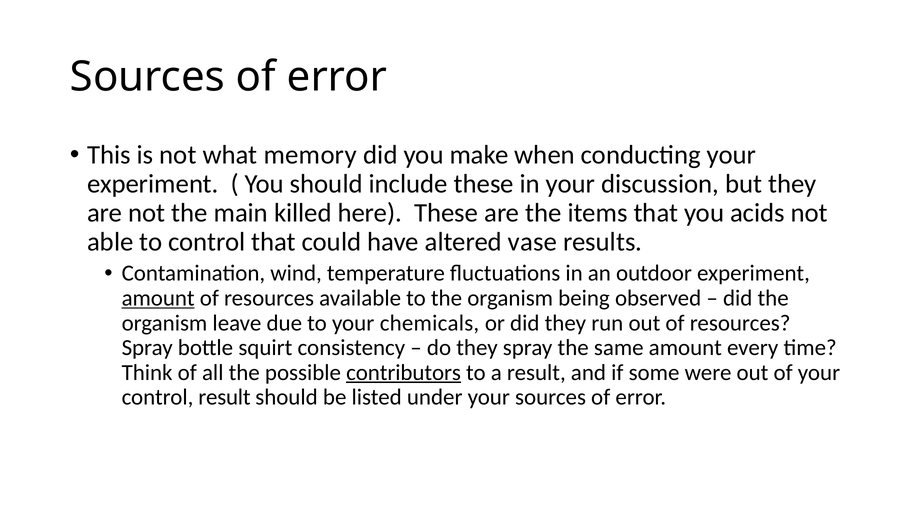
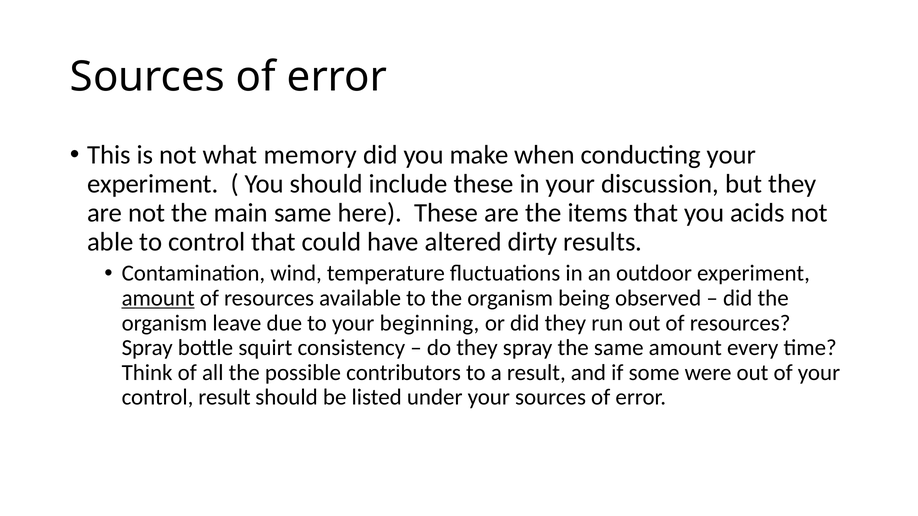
main killed: killed -> same
vase: vase -> dirty
chemicals: chemicals -> beginning
contributors underline: present -> none
